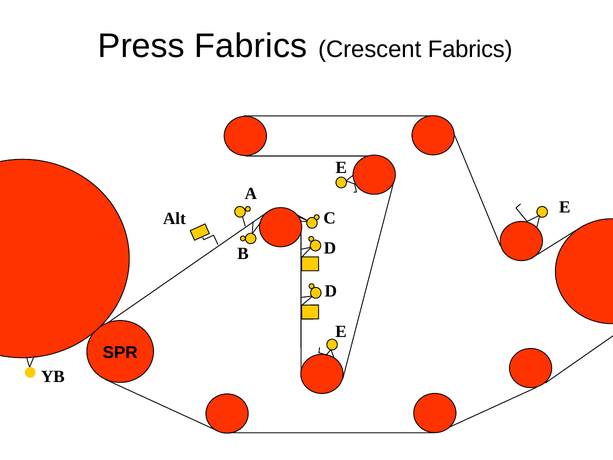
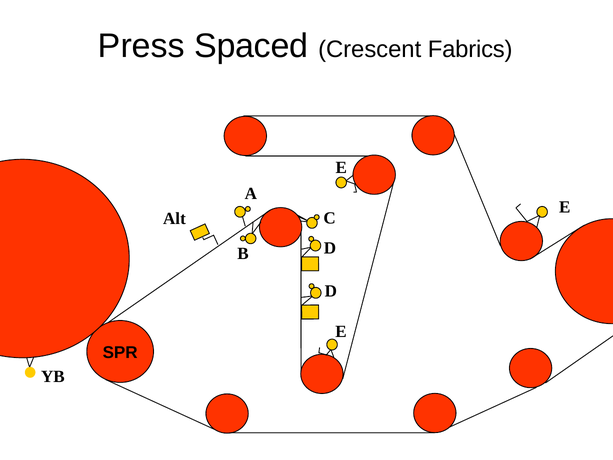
Press Fabrics: Fabrics -> Spaced
